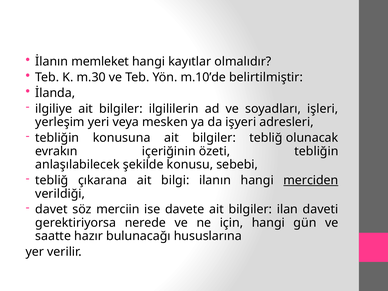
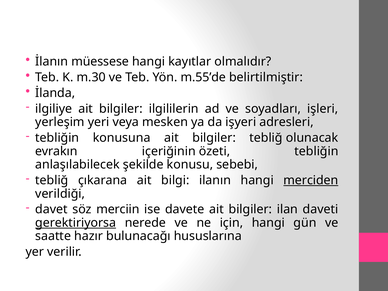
memleket: memleket -> müessese
m.10’de: m.10’de -> m.55’de
gerektiriyorsa underline: none -> present
